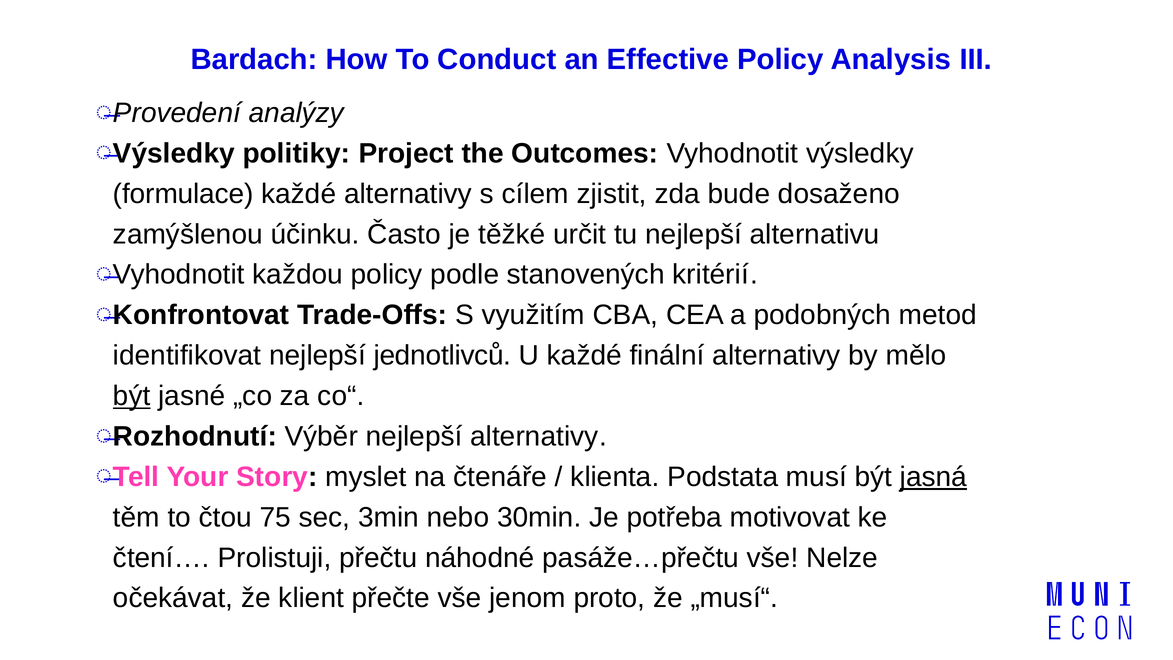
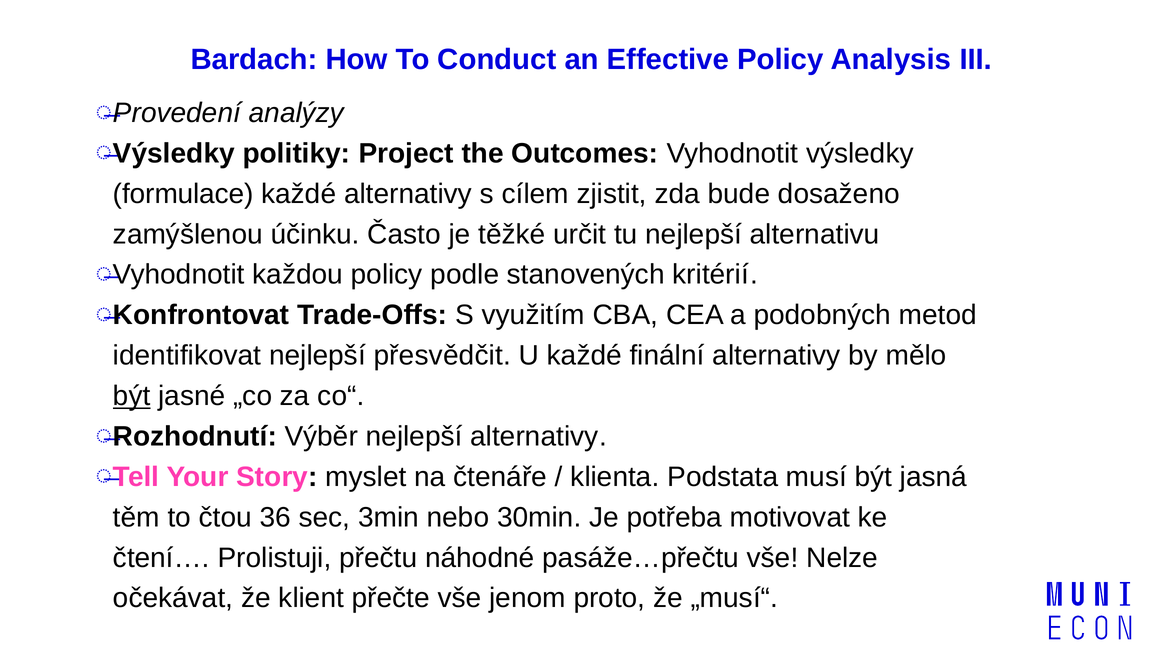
jednotlivců: jednotlivců -> přesvědčit
jasná underline: present -> none
75: 75 -> 36
